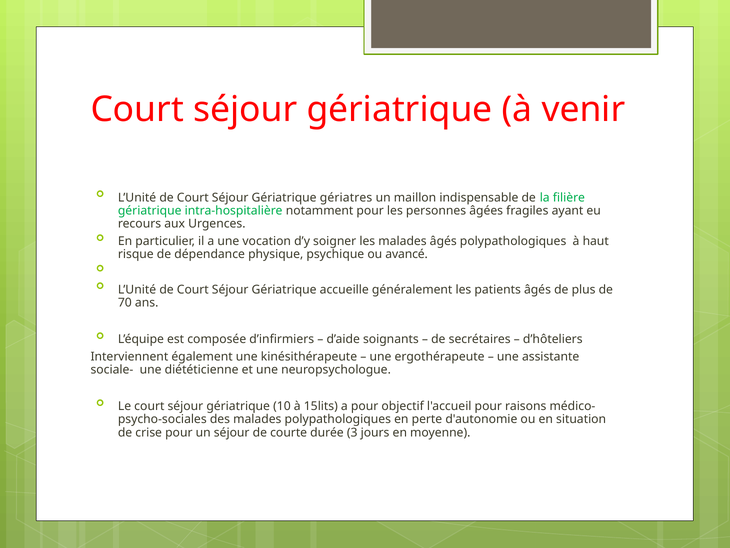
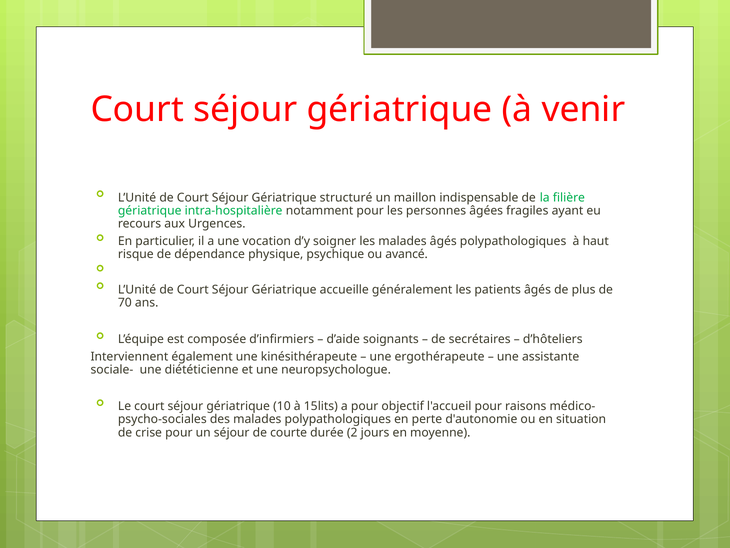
gériatres: gériatres -> structuré
3: 3 -> 2
